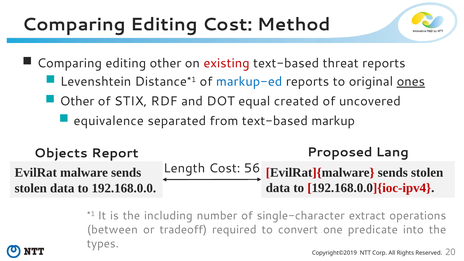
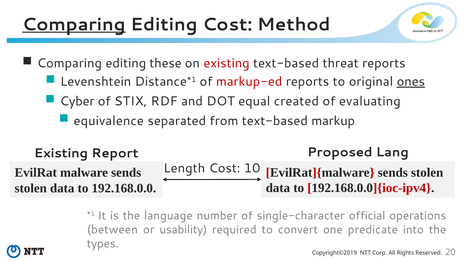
Comparing at (74, 24) underline: none -> present
editing other: other -> these
markup-ed colour: blue -> red
Other at (77, 101): Other -> Cyber
uncovered: uncovered -> evaluating
Objects at (61, 153): Objects -> Existing
56: 56 -> 10
including: including -> language
extract: extract -> official
tradeoff: tradeoff -> usability
